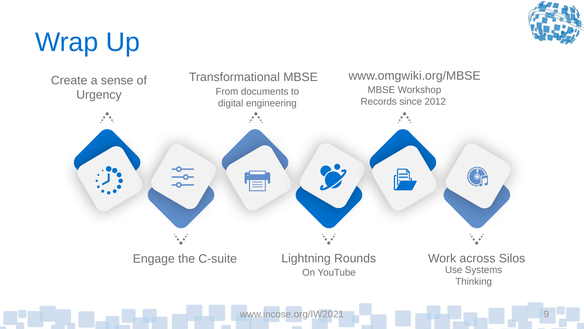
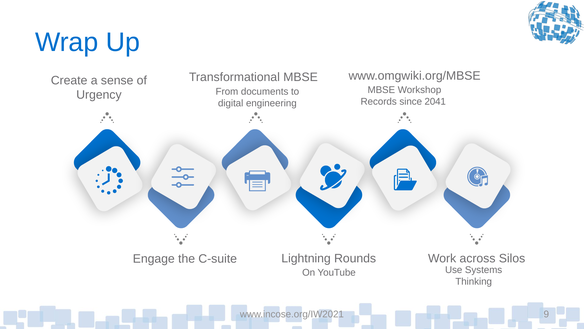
2012: 2012 -> 2041
